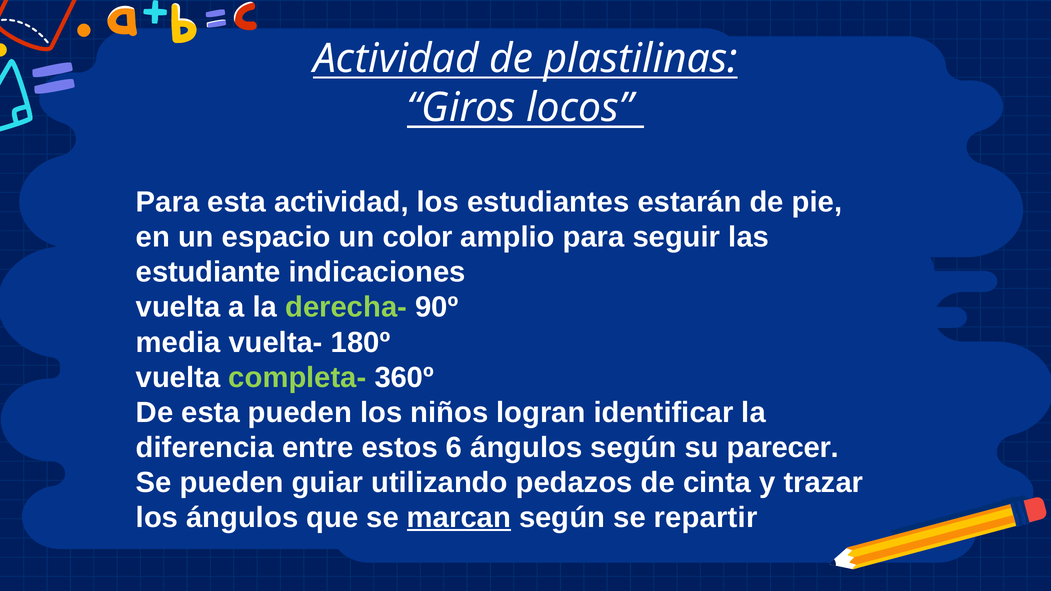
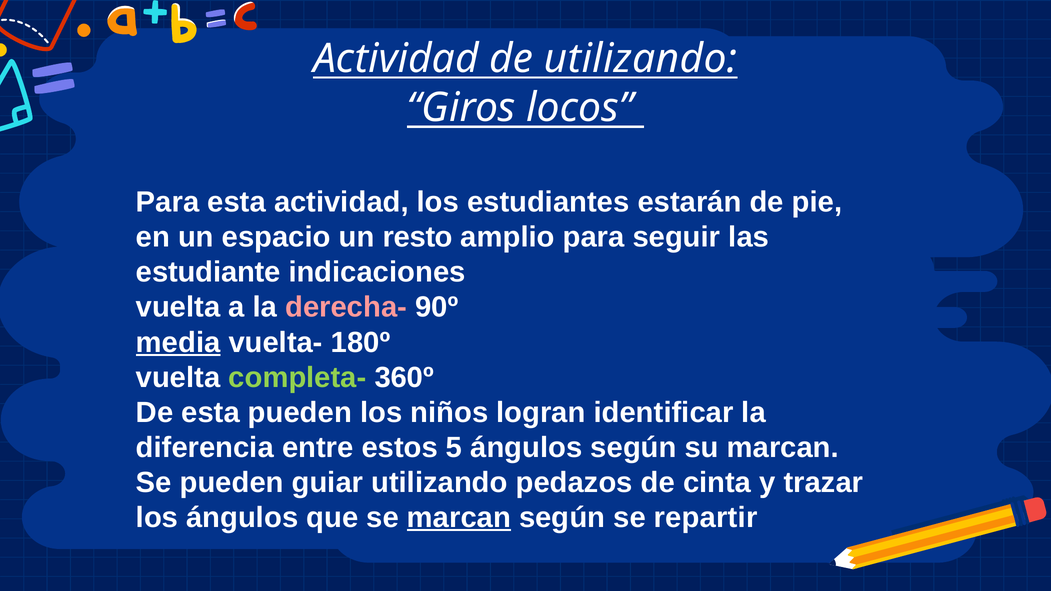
de plastilinas: plastilinas -> utilizando
color: color -> resto
derecha- colour: light green -> pink
media underline: none -> present
6: 6 -> 5
su parecer: parecer -> marcan
